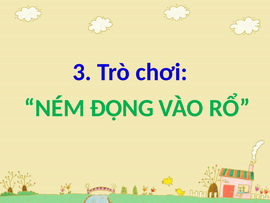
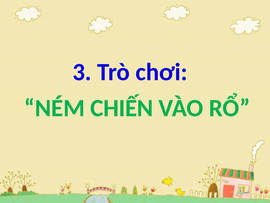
ĐỘNG: ĐỘNG -> CHIẾN
